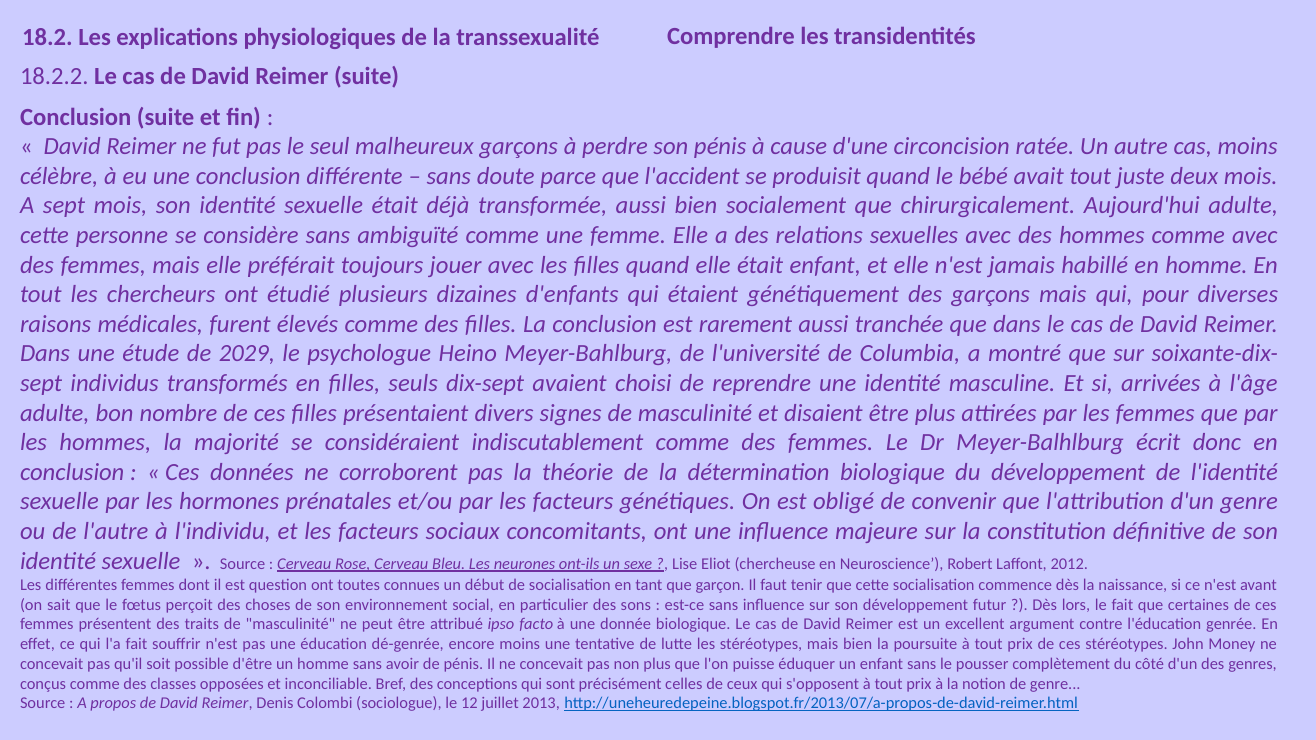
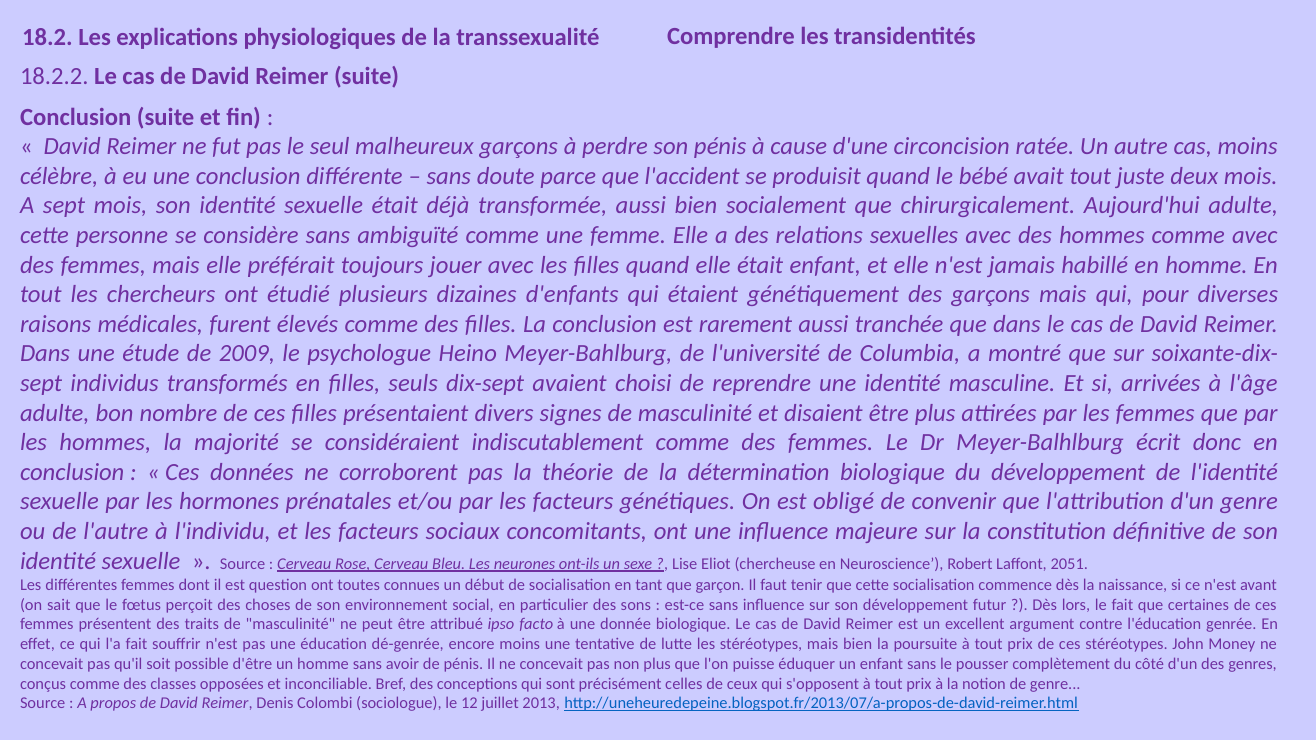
2029: 2029 -> 2009
2012: 2012 -> 2051
